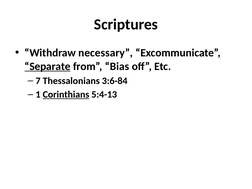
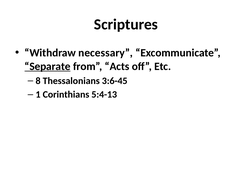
Bias: Bias -> Acts
7: 7 -> 8
3:6-84: 3:6-84 -> 3:6-45
Corinthians underline: present -> none
